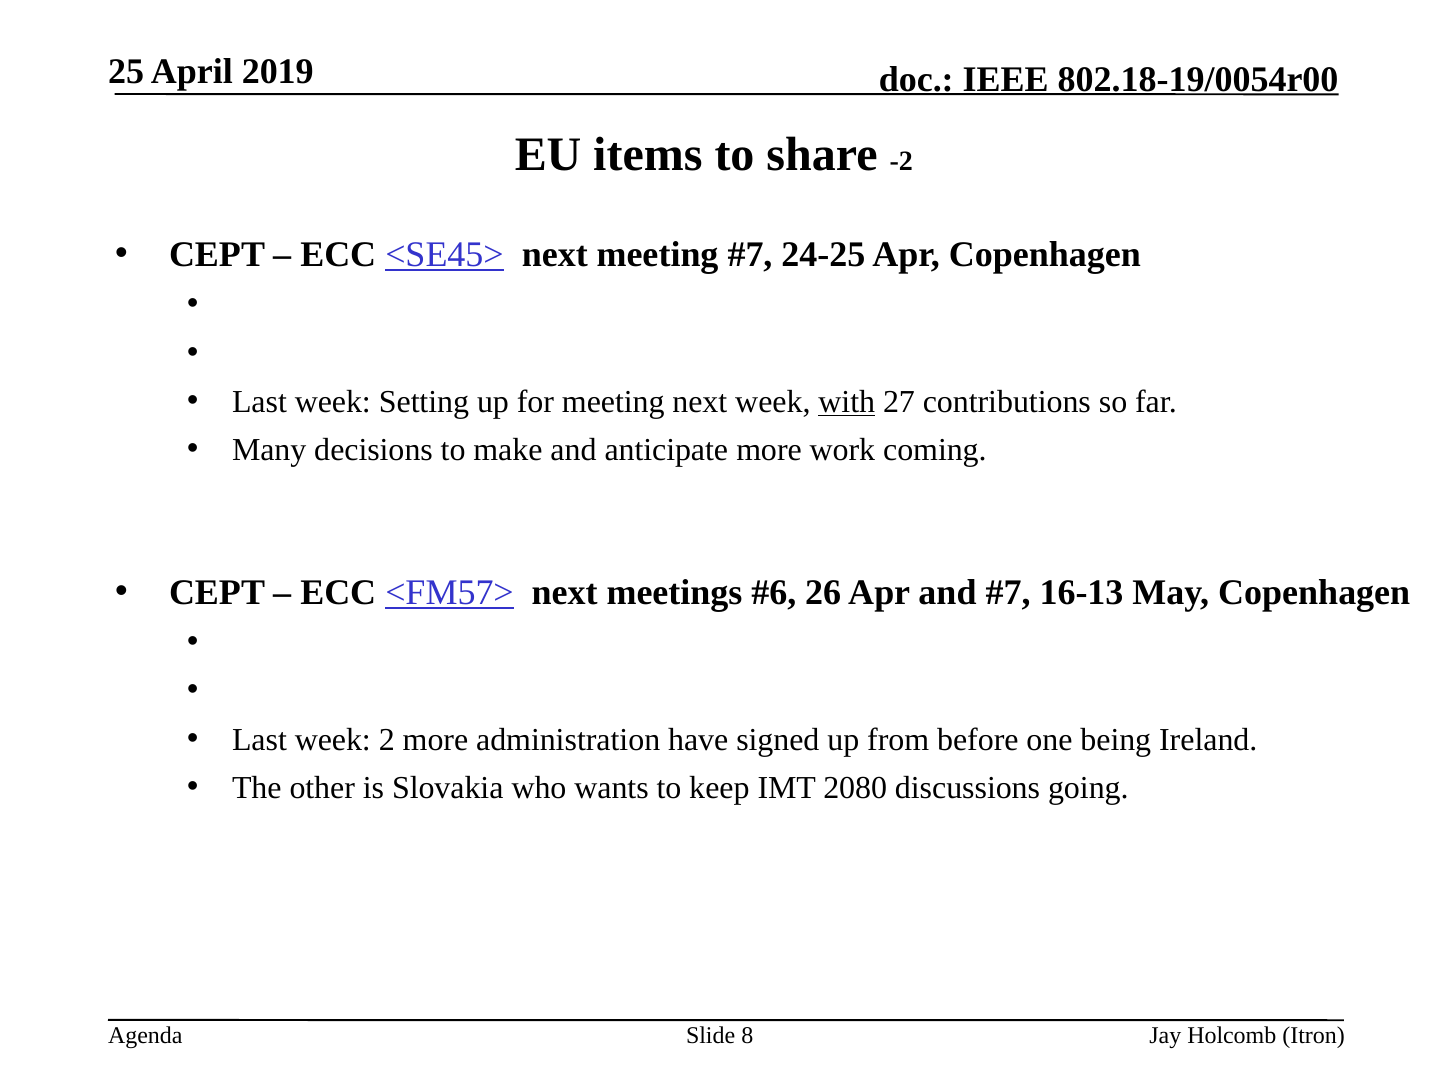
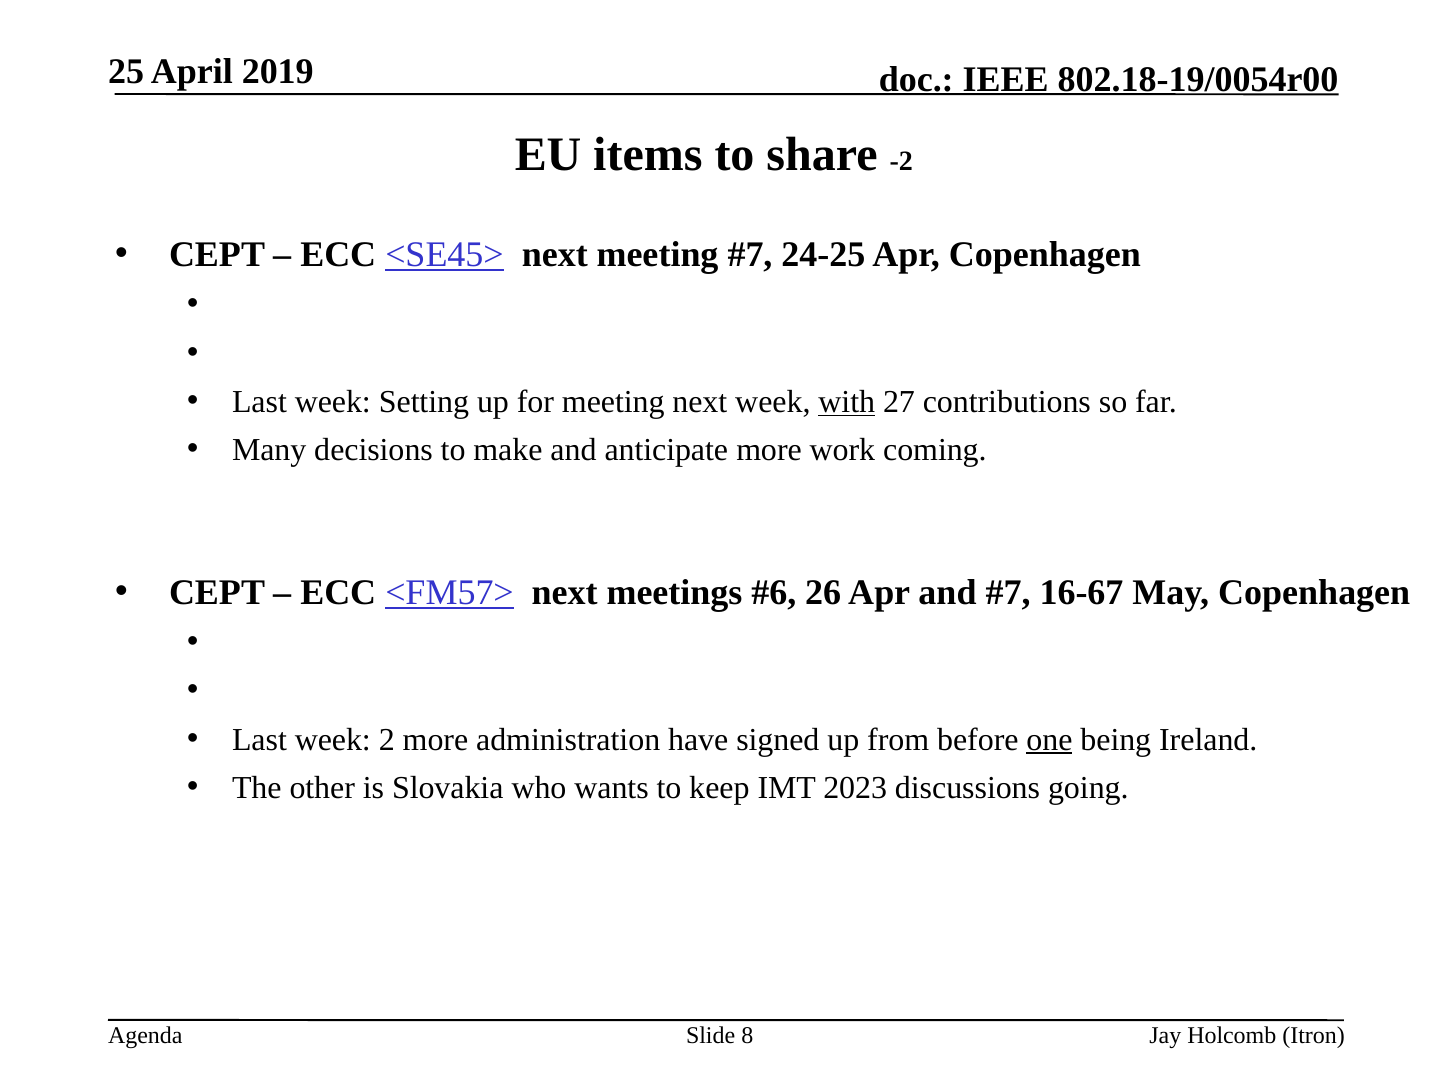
16-13: 16-13 -> 16-67
one underline: none -> present
2080: 2080 -> 2023
